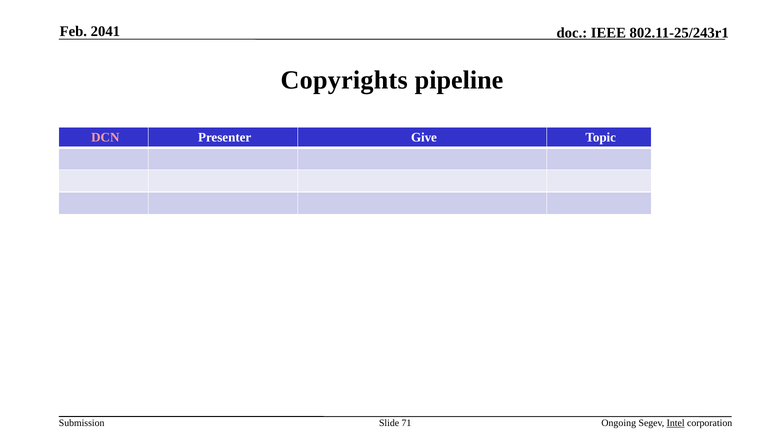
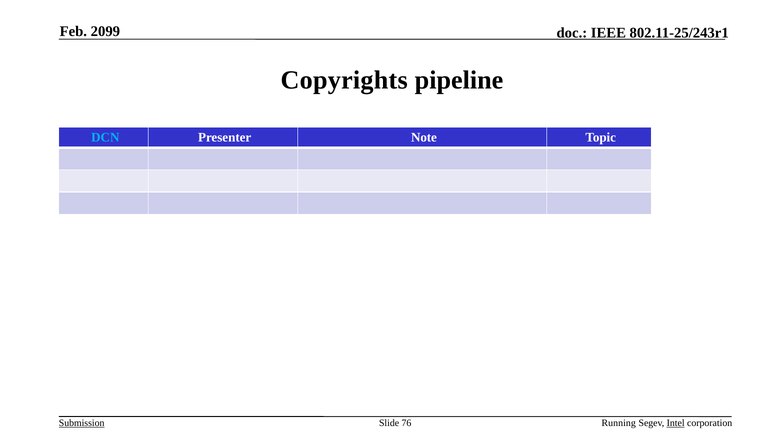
2041: 2041 -> 2099
DCN colour: pink -> light blue
Give: Give -> Note
Submission underline: none -> present
71: 71 -> 76
Ongoing: Ongoing -> Running
